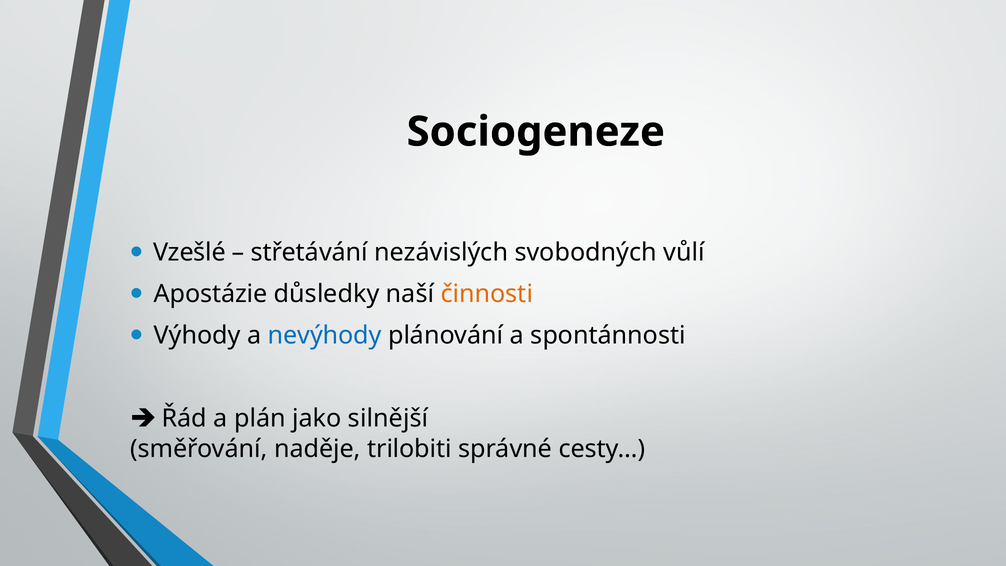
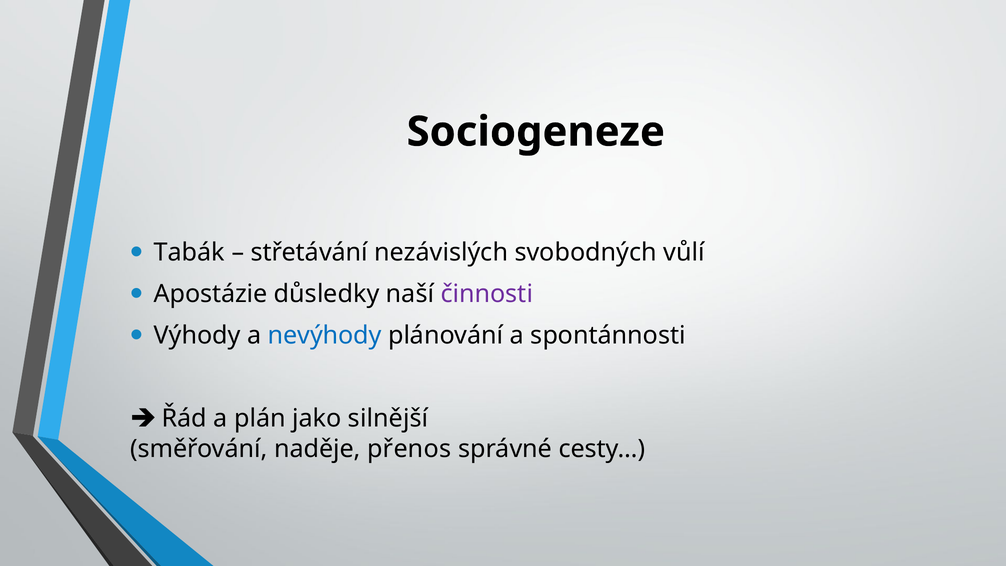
Vzešlé: Vzešlé -> Tabák
činnosti colour: orange -> purple
trilobiti: trilobiti -> přenos
